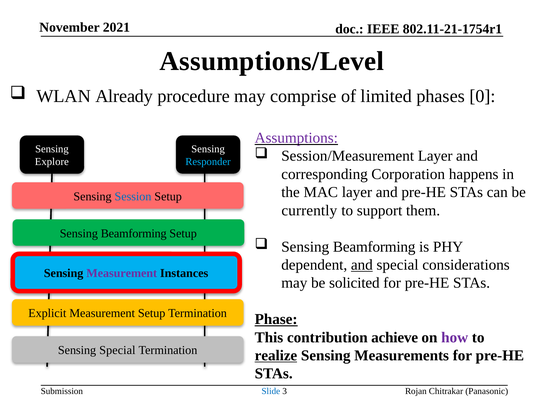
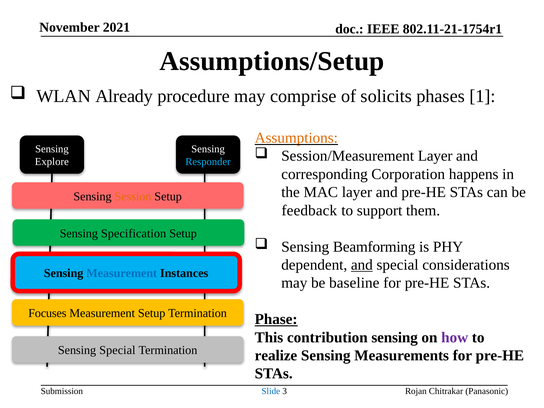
Assumptions/Level: Assumptions/Level -> Assumptions/Setup
limited: limited -> solicits
0: 0 -> 1
Assumptions colour: purple -> orange
Session colour: blue -> orange
currently: currently -> feedback
Beamforming at (134, 233): Beamforming -> Specification
Measurement at (122, 273) colour: purple -> blue
solicited: solicited -> baseline
Explicit: Explicit -> Focuses
contribution achieve: achieve -> sensing
realize underline: present -> none
